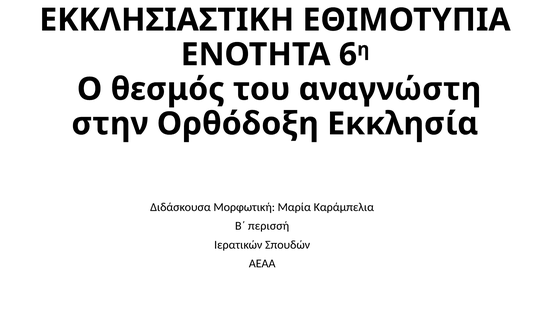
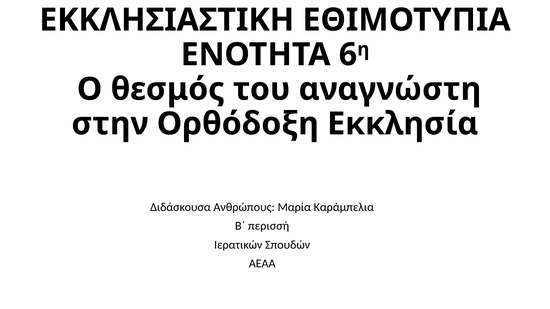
Μορφωτική: Μορφωτική -> Ανθρώπους
